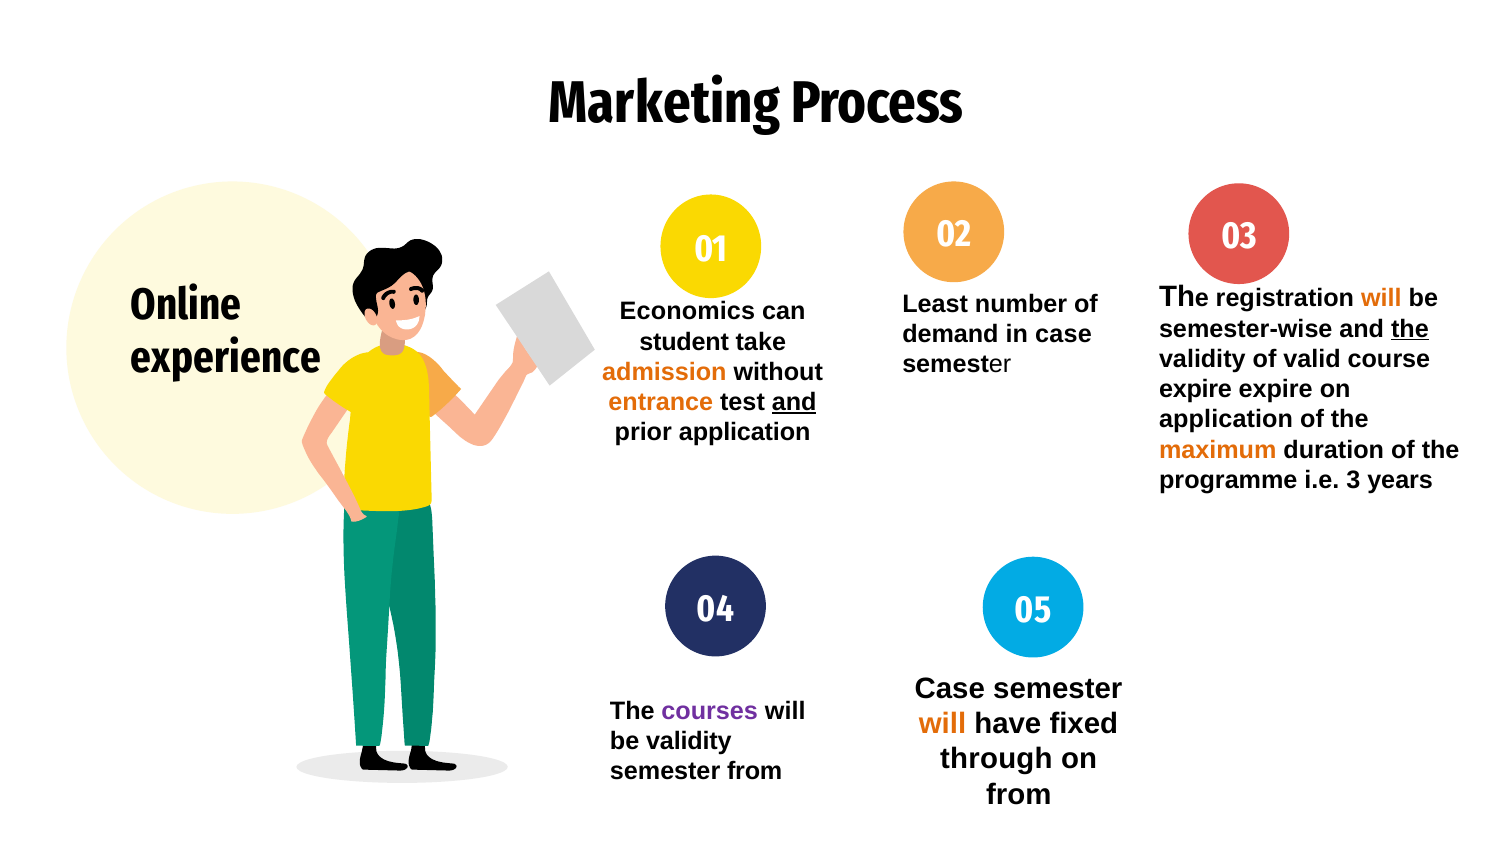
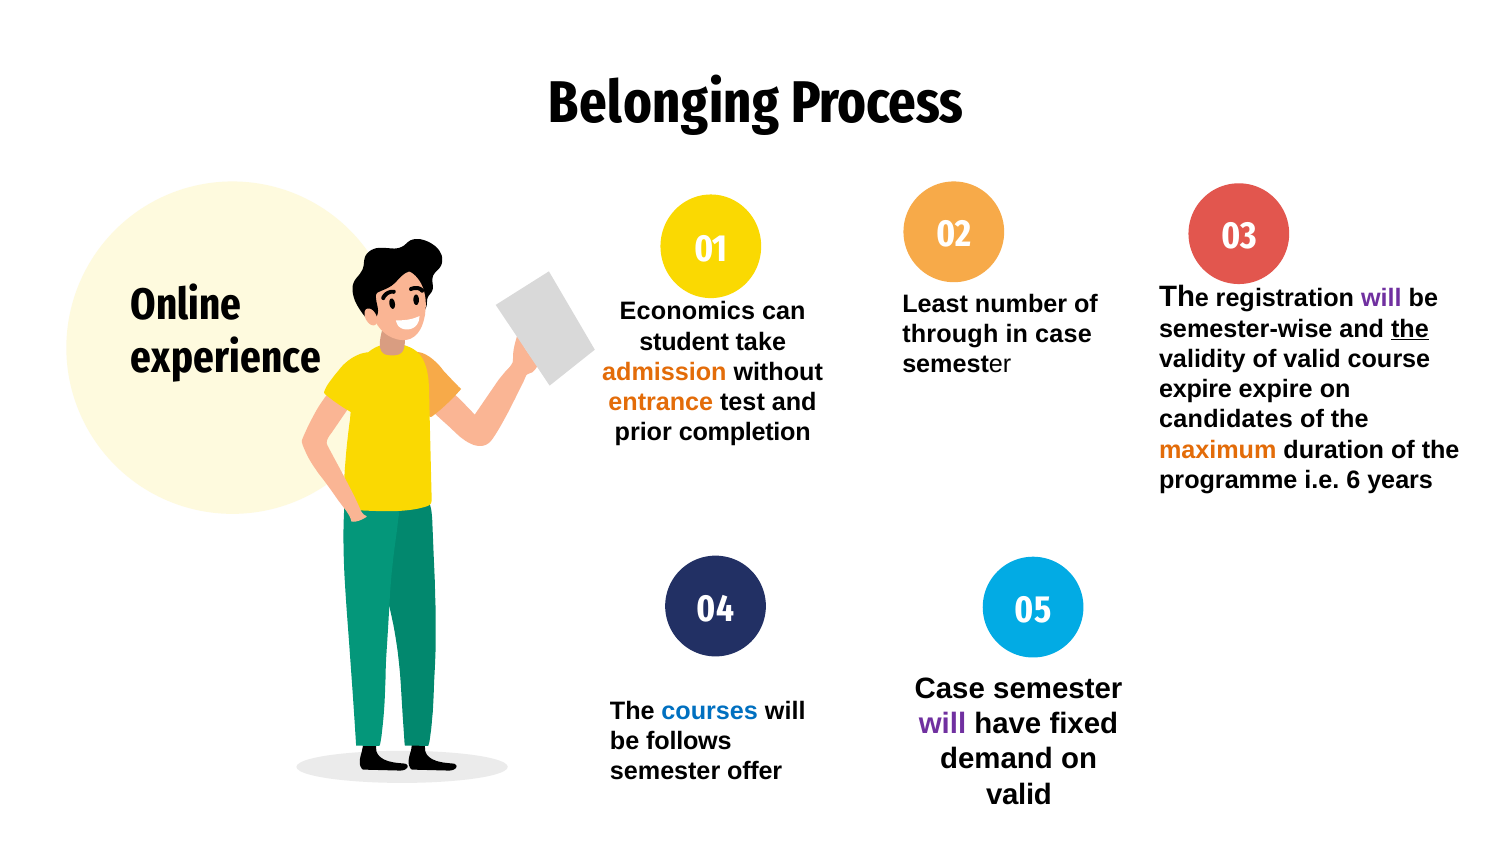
Marketing: Marketing -> Belonging
will at (1381, 298) colour: orange -> purple
demand: demand -> through
and at (794, 402) underline: present -> none
application at (1226, 419): application -> candidates
prior application: application -> completion
3: 3 -> 6
courses colour: purple -> blue
will at (942, 723) colour: orange -> purple
be validity: validity -> follows
through: through -> demand
semester from: from -> offer
from at (1019, 794): from -> valid
